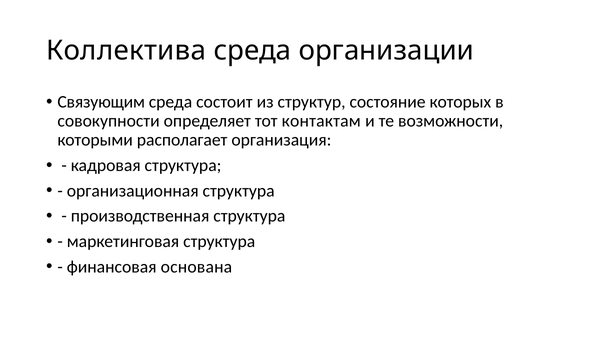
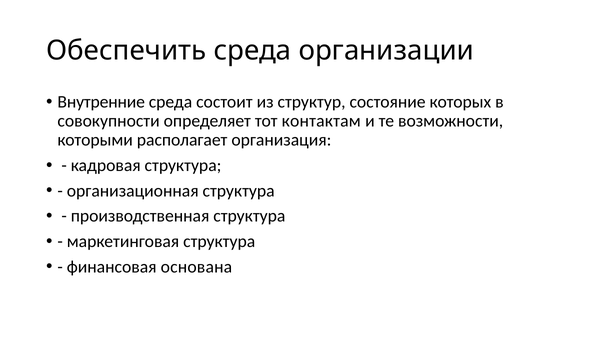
Коллектива: Коллектива -> Обеспечить
Связующим: Связующим -> Внутренние
